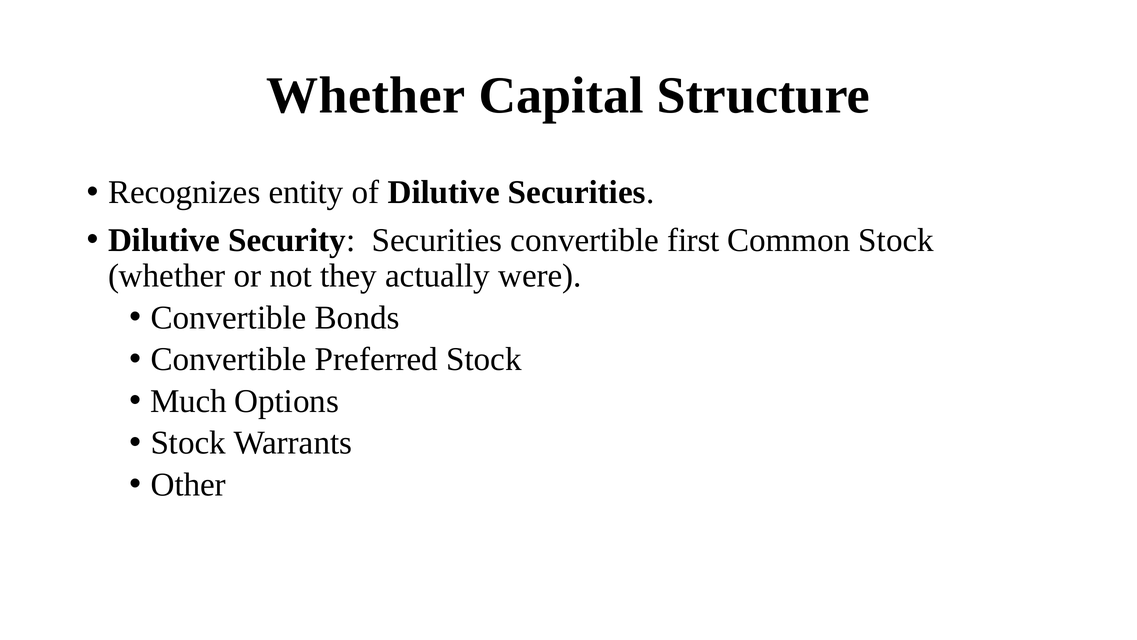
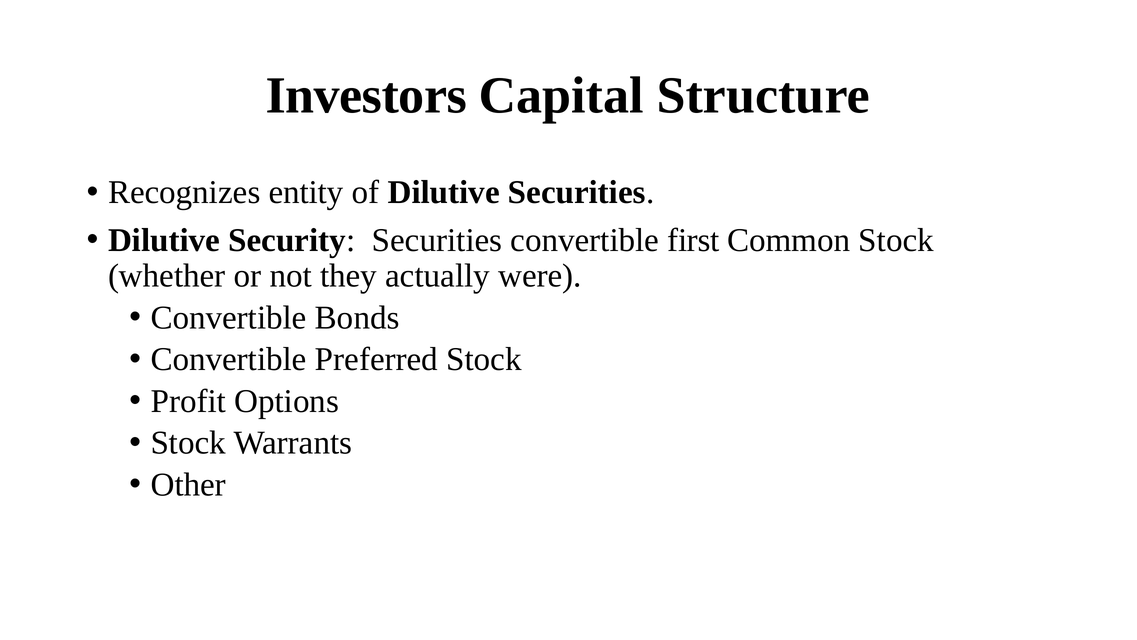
Whether at (366, 96): Whether -> Investors
Much: Much -> Profit
